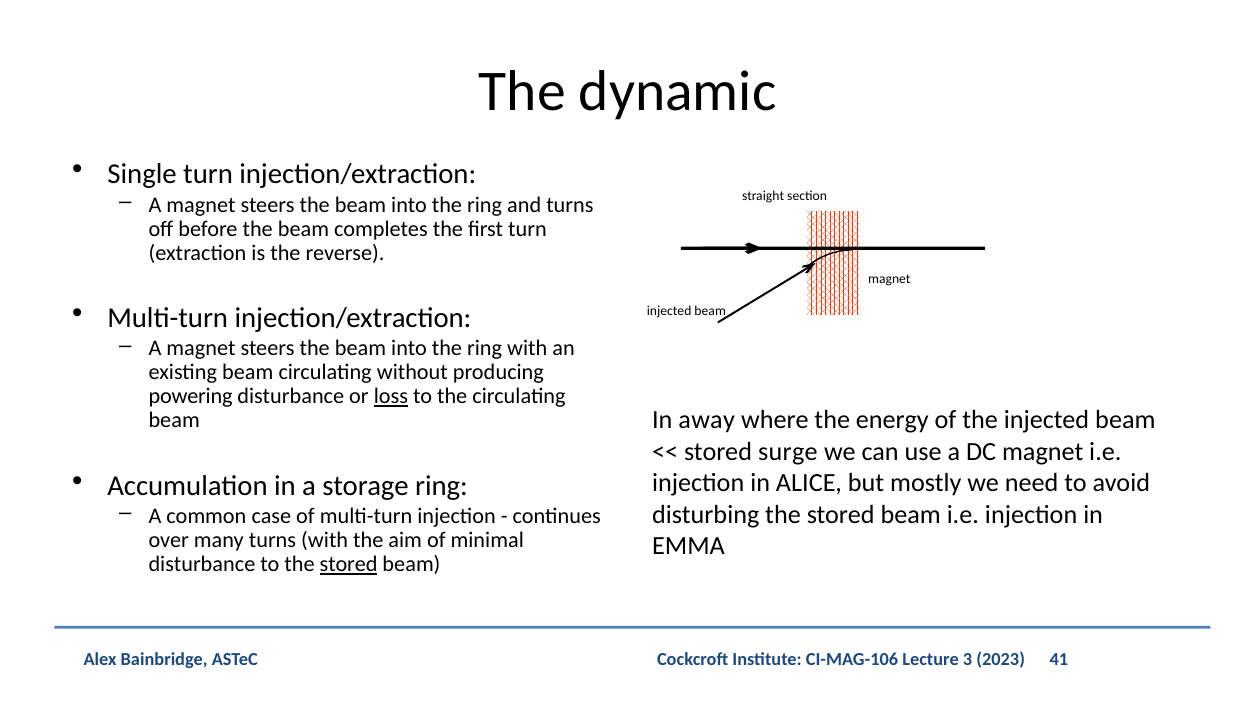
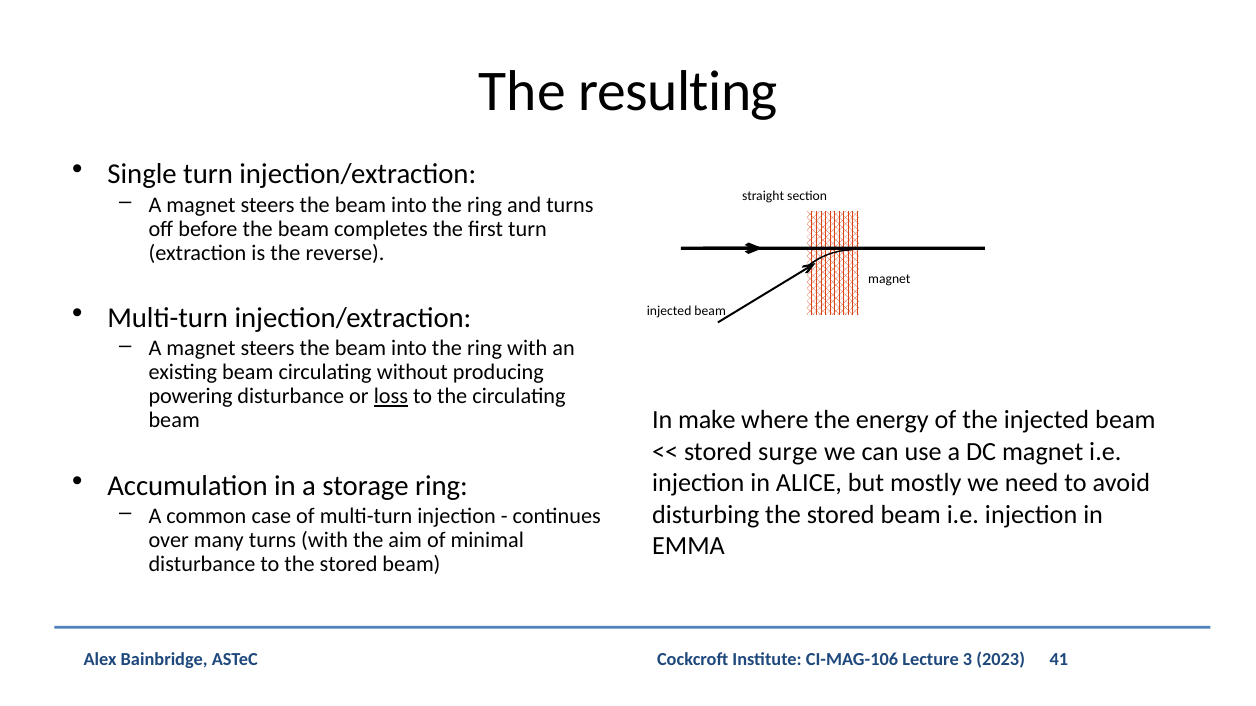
dynamic: dynamic -> resulting
away: away -> make
stored at (349, 565) underline: present -> none
